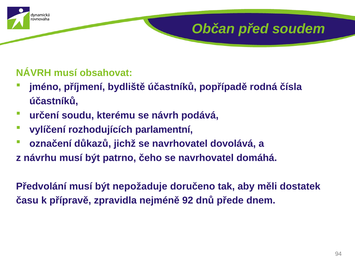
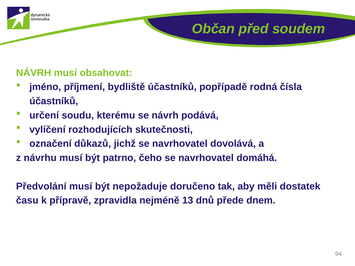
parlamentní: parlamentní -> skutečnosti
92: 92 -> 13
